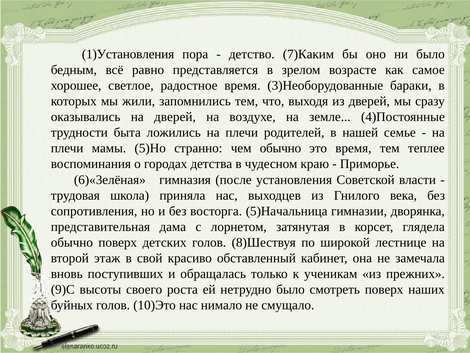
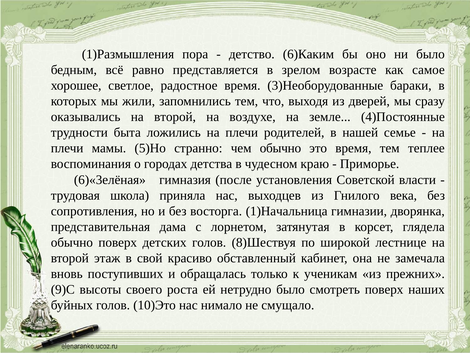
1)Установления: 1)Установления -> 1)Размышления
7)Каким: 7)Каким -> 6)Каким
оказывались на дверей: дверей -> второй
5)Начальница: 5)Начальница -> 1)Начальница
